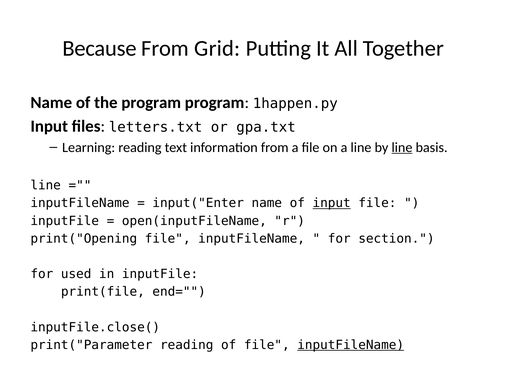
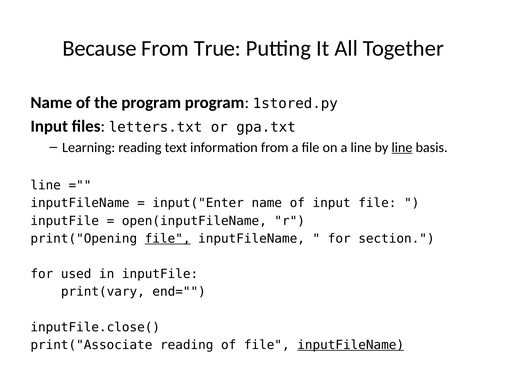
Grid: Grid -> True
1happen.py: 1happen.py -> 1stored.py
input at (332, 203) underline: present -> none
file at (168, 239) underline: none -> present
print(file: print(file -> print(vary
print("Parameter: print("Parameter -> print("Associate
